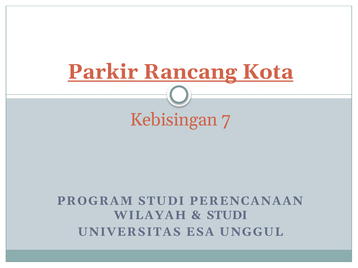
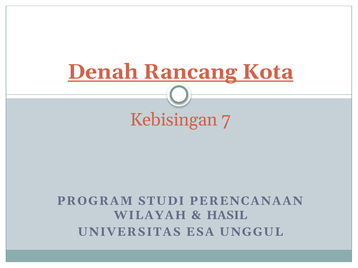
Parkir: Parkir -> Denah
STUDI at (227, 216): STUDI -> HASIL
